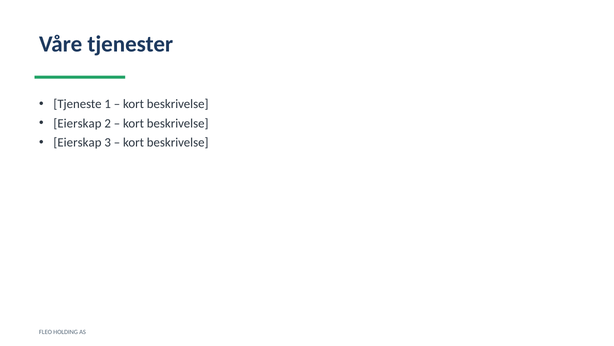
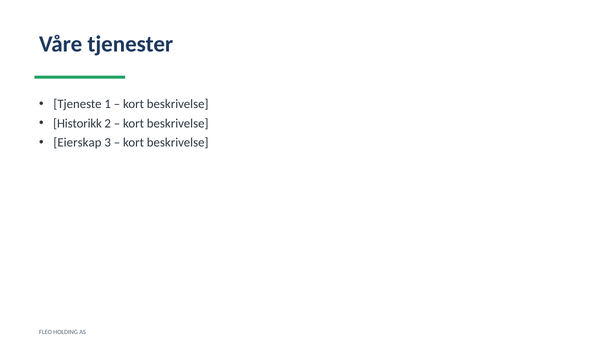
Eierskap at (77, 123): Eierskap -> Historikk
